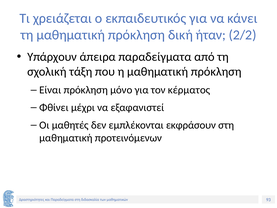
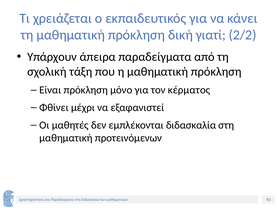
ήταν: ήταν -> γιατί
εμπλέκονται εκφράσουν: εκφράσουν -> διδασκαλία
